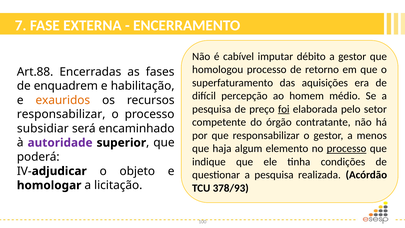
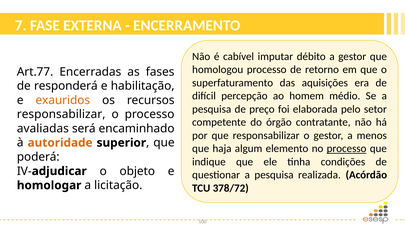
Art.88: Art.88 -> Art.77
enquadrem: enquadrem -> responderá
foi underline: present -> none
subsidiar: subsidiar -> avaliadas
autoridade colour: purple -> orange
378/93: 378/93 -> 378/72
